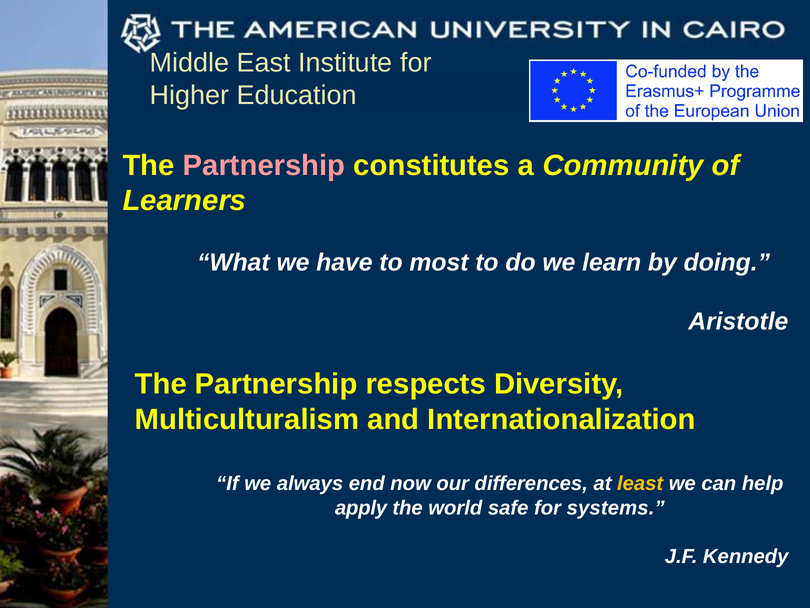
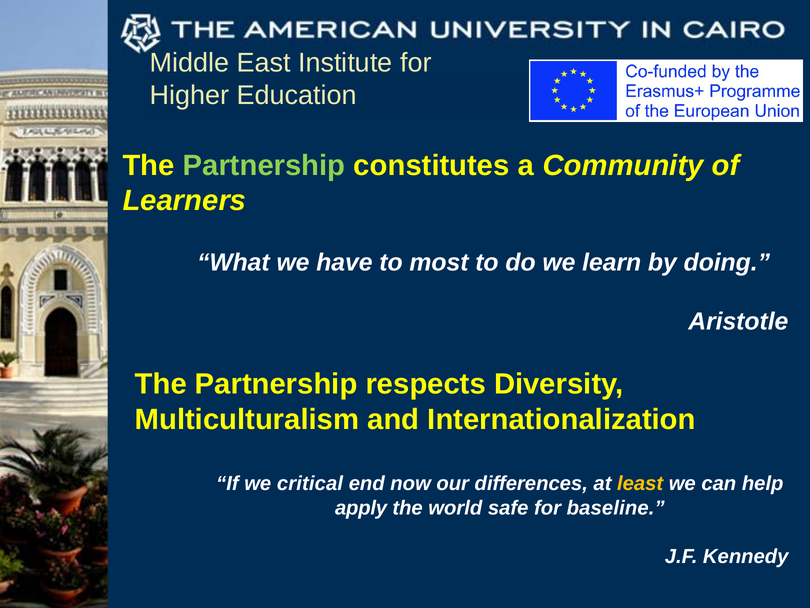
Partnership at (264, 165) colour: pink -> light green
always: always -> critical
systems: systems -> baseline
